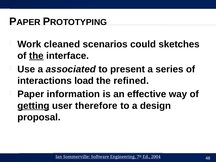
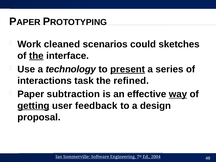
associated: associated -> technology
present underline: none -> present
load: load -> task
information: information -> subtraction
way underline: none -> present
therefore: therefore -> feedback
